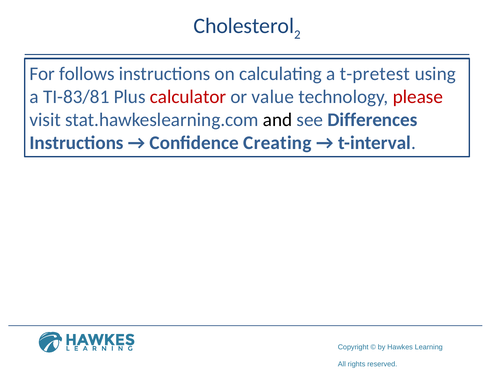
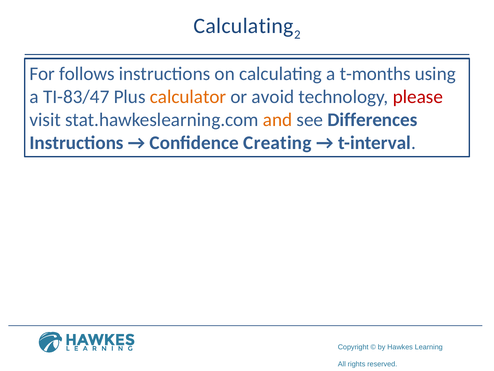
Cholesterol at (244, 26): Cholesterol -> Calculating
t-pretest: t-pretest -> t-months
TI-83/81: TI-83/81 -> TI-83/47
calculator colour: red -> orange
value: value -> avoid
and colour: black -> orange
